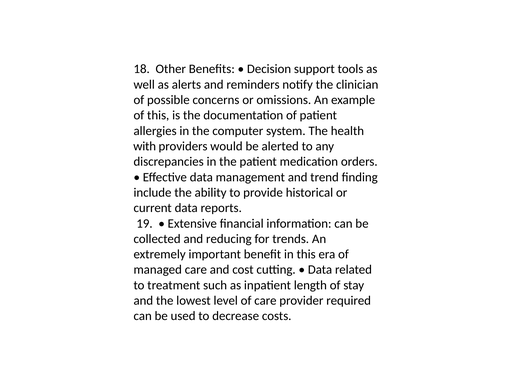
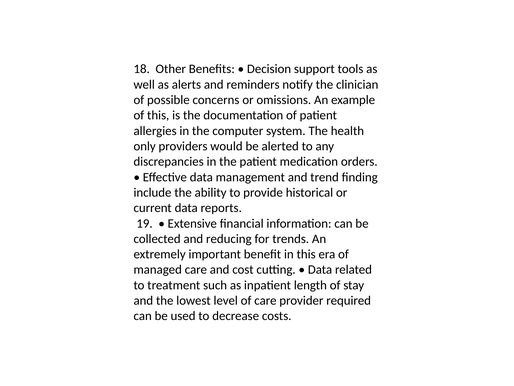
with: with -> only
